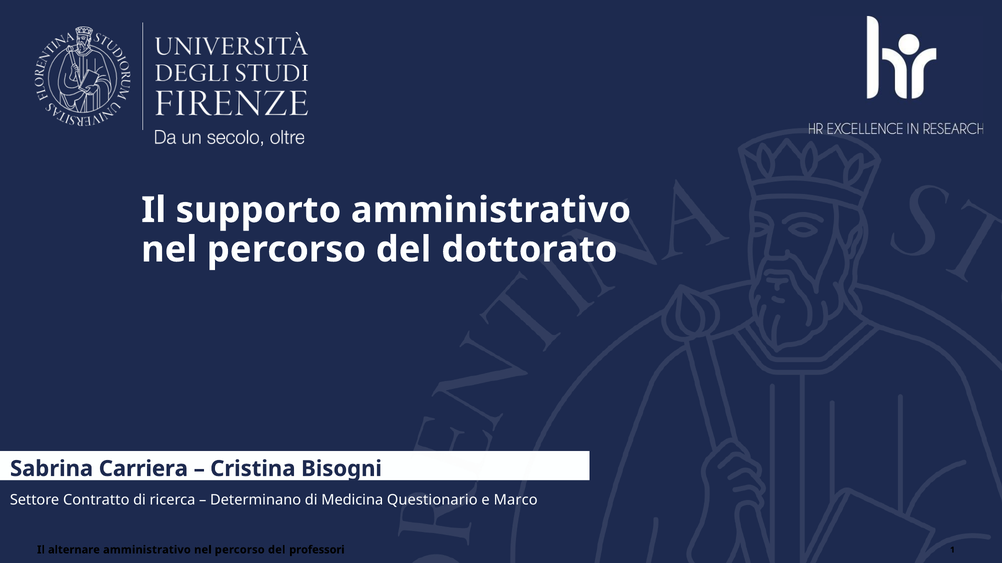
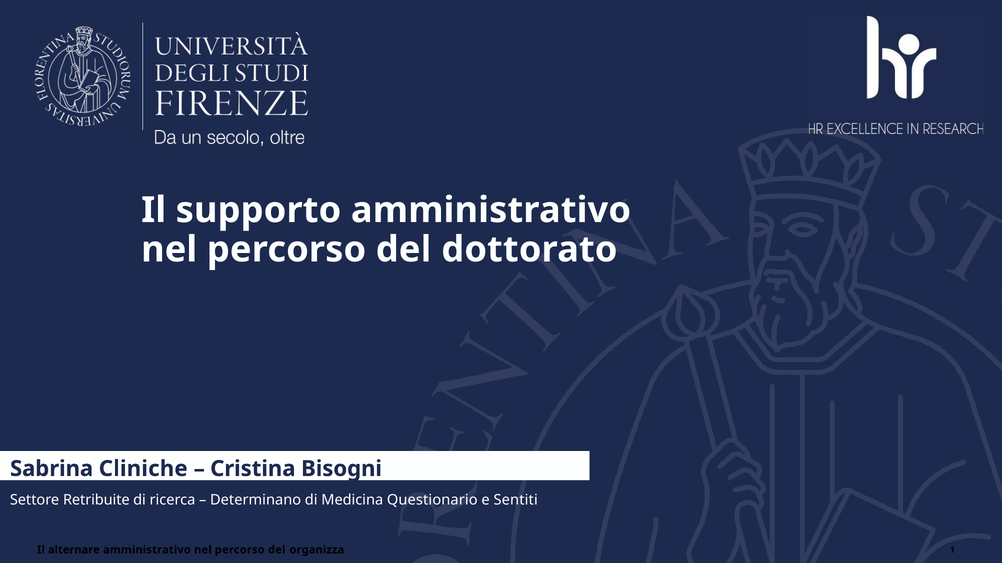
Carriera: Carriera -> Cliniche
Contratto: Contratto -> Retribuite
Marco: Marco -> Sentiti
professori: professori -> organizza
